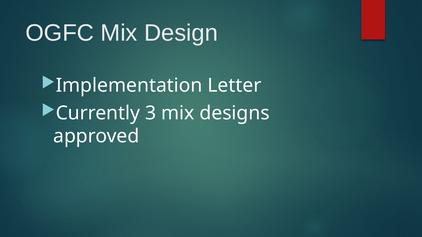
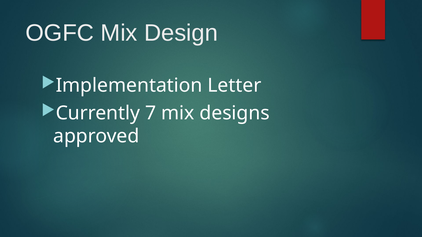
3: 3 -> 7
